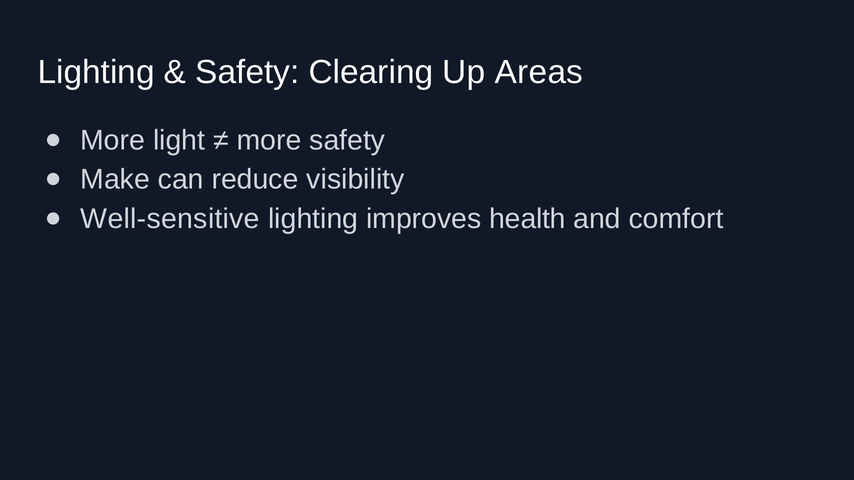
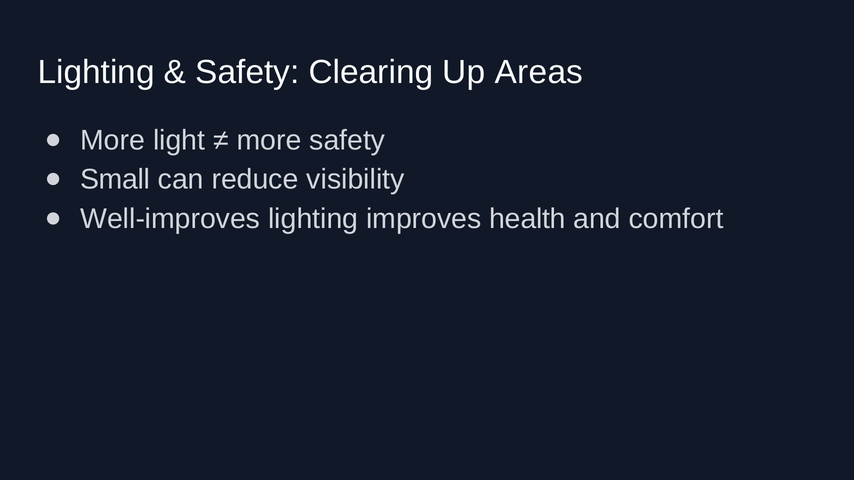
Make: Make -> Small
Well-sensitive: Well-sensitive -> Well-improves
